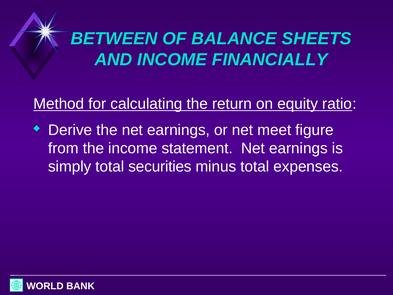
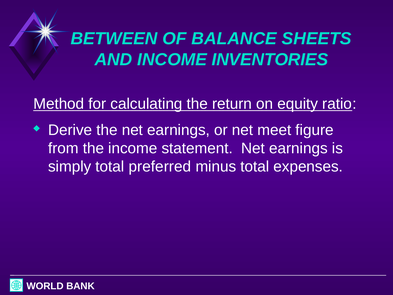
FINANCIALLY: FINANCIALLY -> INVENTORIES
securities: securities -> preferred
